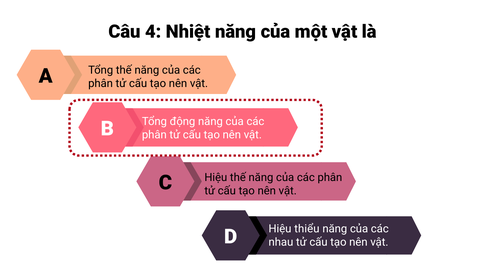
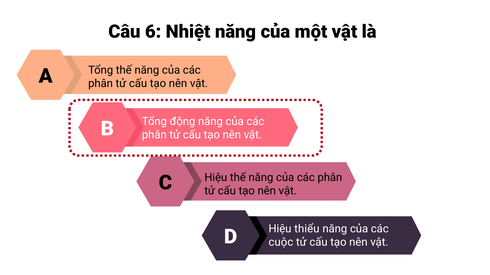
4: 4 -> 6
nhau: nhau -> cuộc
